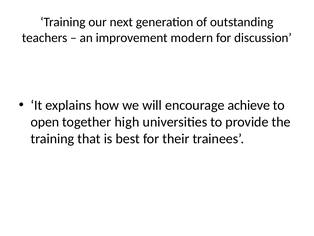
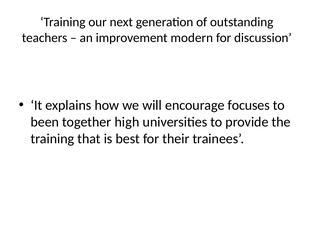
achieve: achieve -> focuses
open: open -> been
